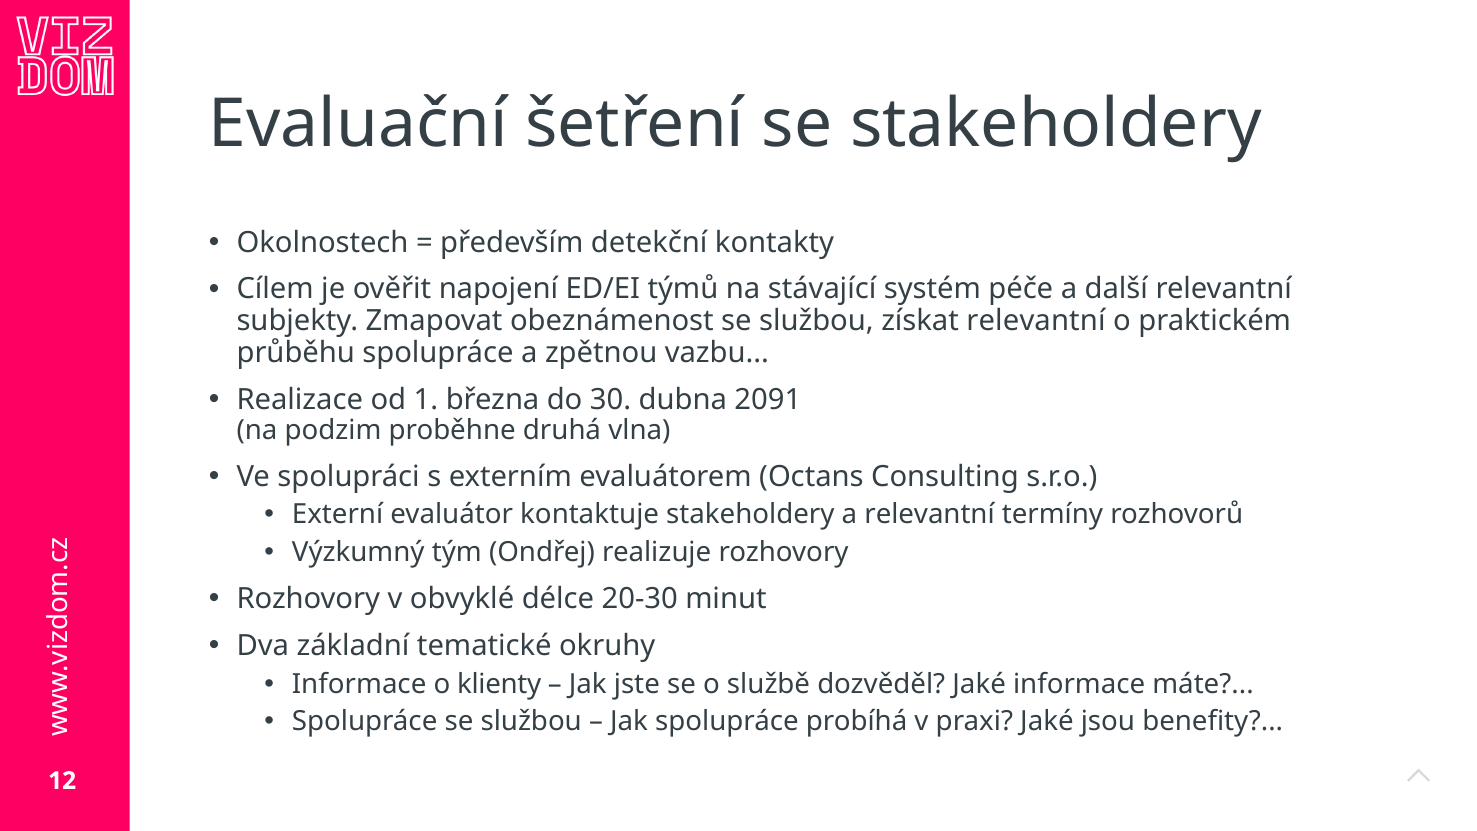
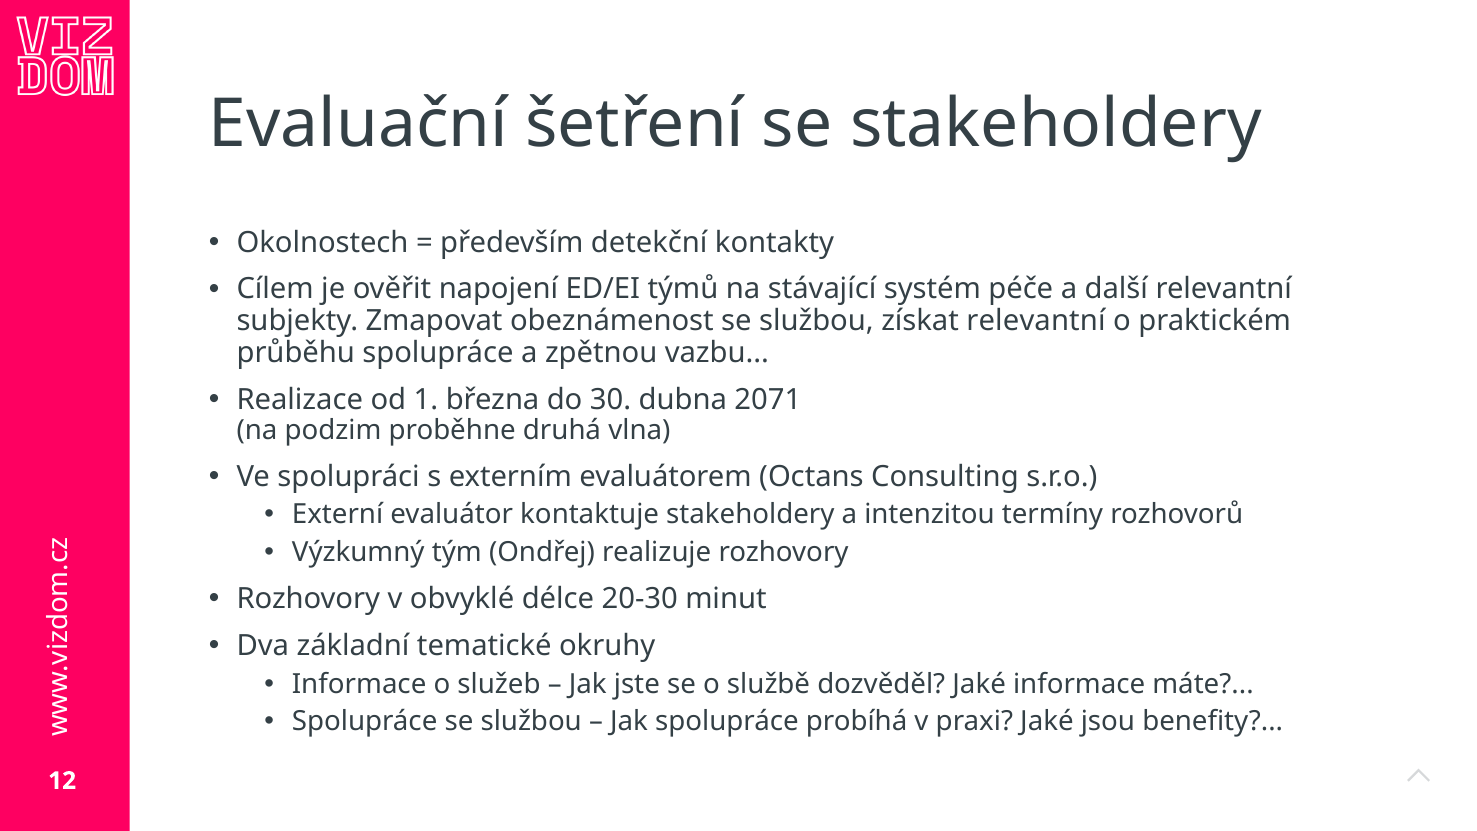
2091: 2091 -> 2071
a relevantní: relevantní -> intenzitou
klienty: klienty -> služeb
